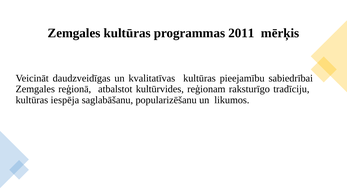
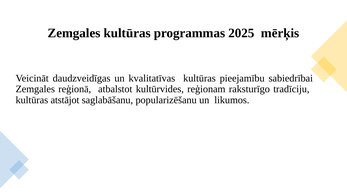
2011: 2011 -> 2025
iespēja: iespēja -> atstājot
